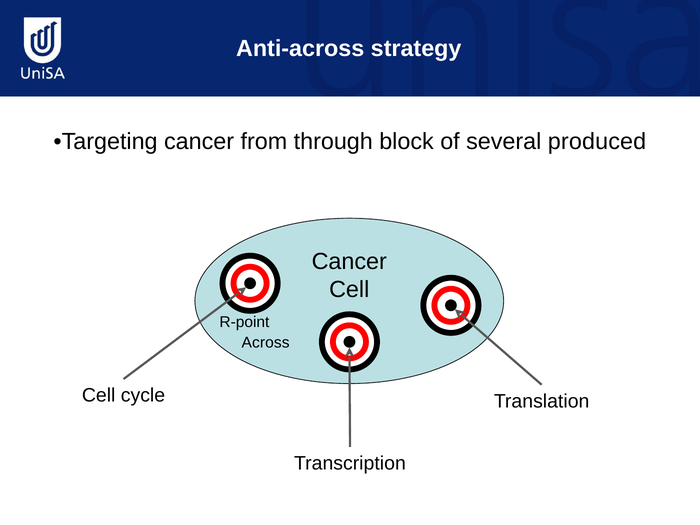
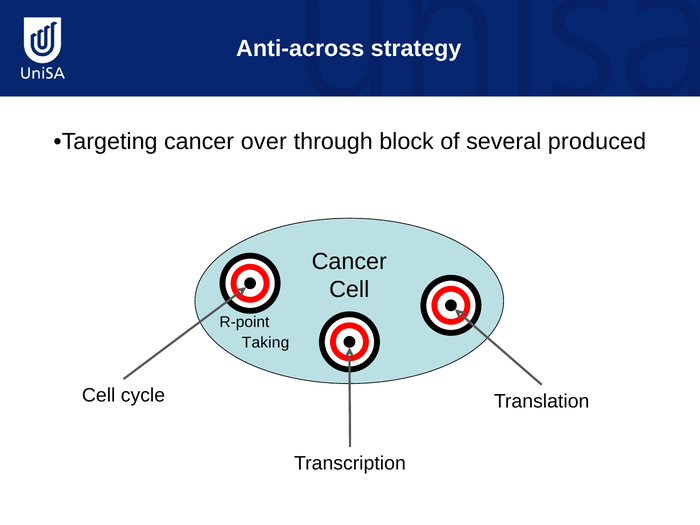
from: from -> over
Across: Across -> Taking
